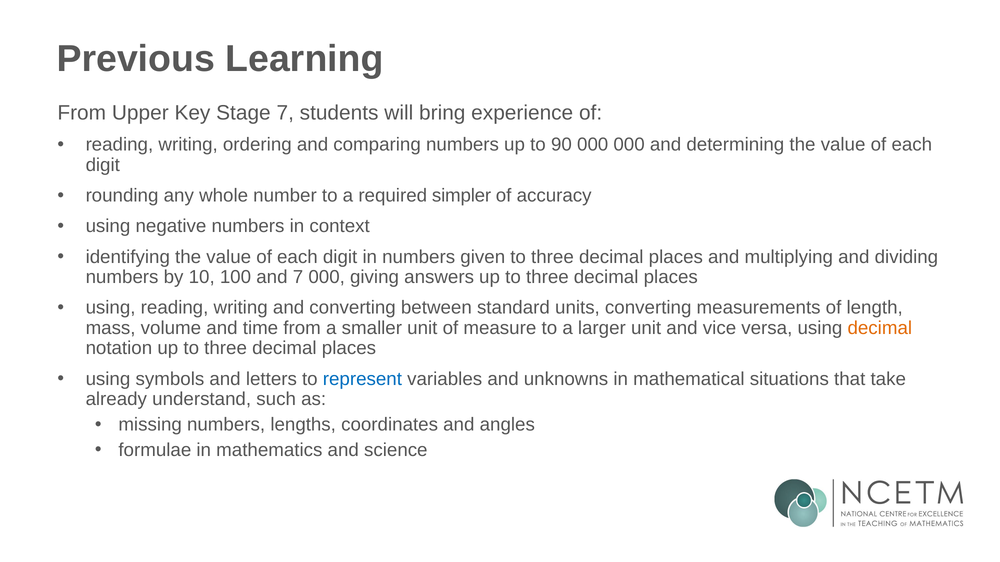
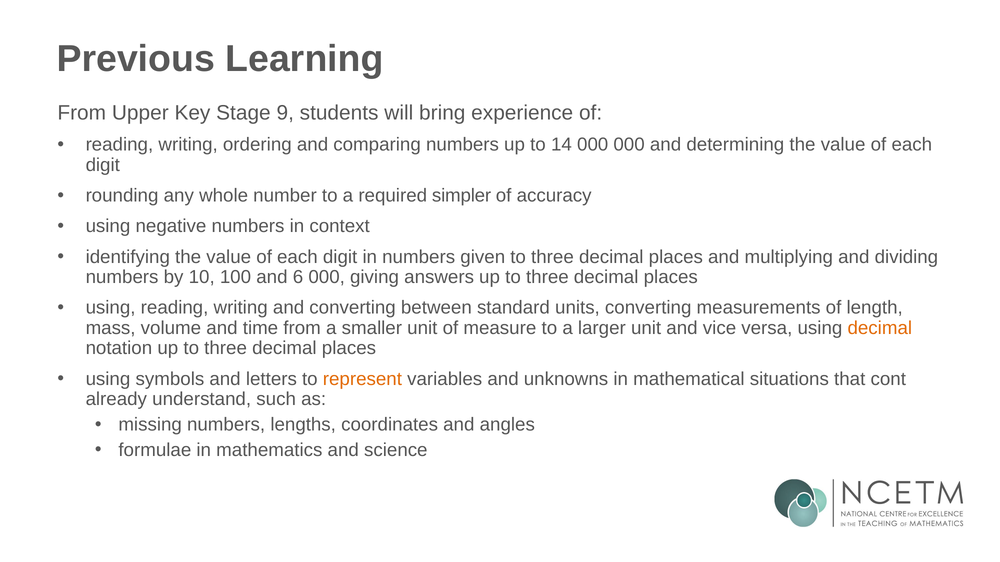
Stage 7: 7 -> 9
90: 90 -> 14
and 7: 7 -> 6
represent colour: blue -> orange
take: take -> cont
